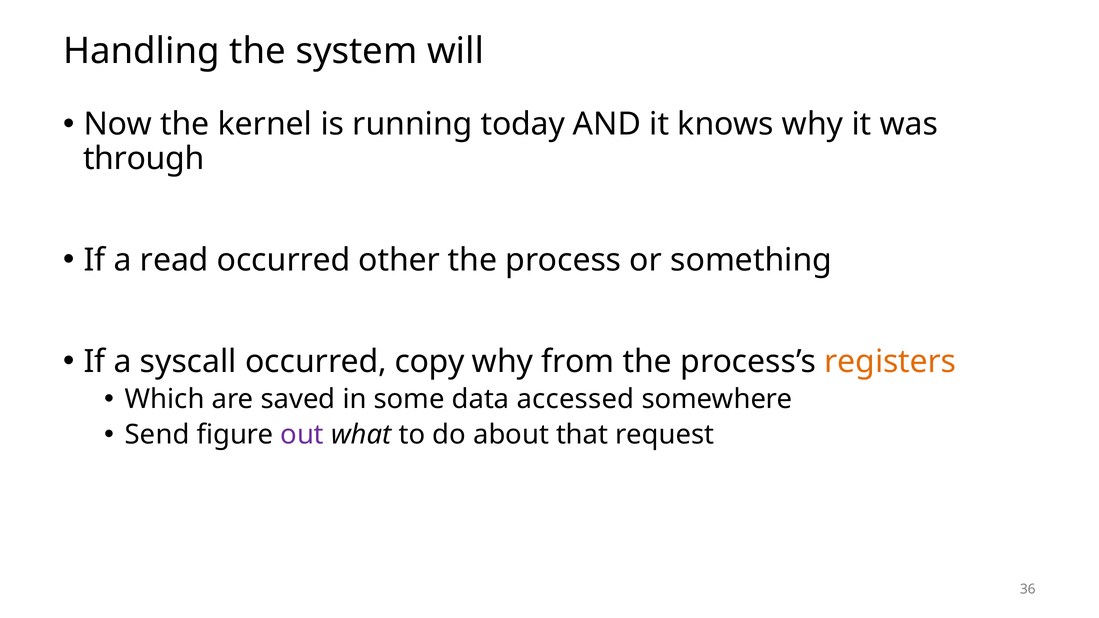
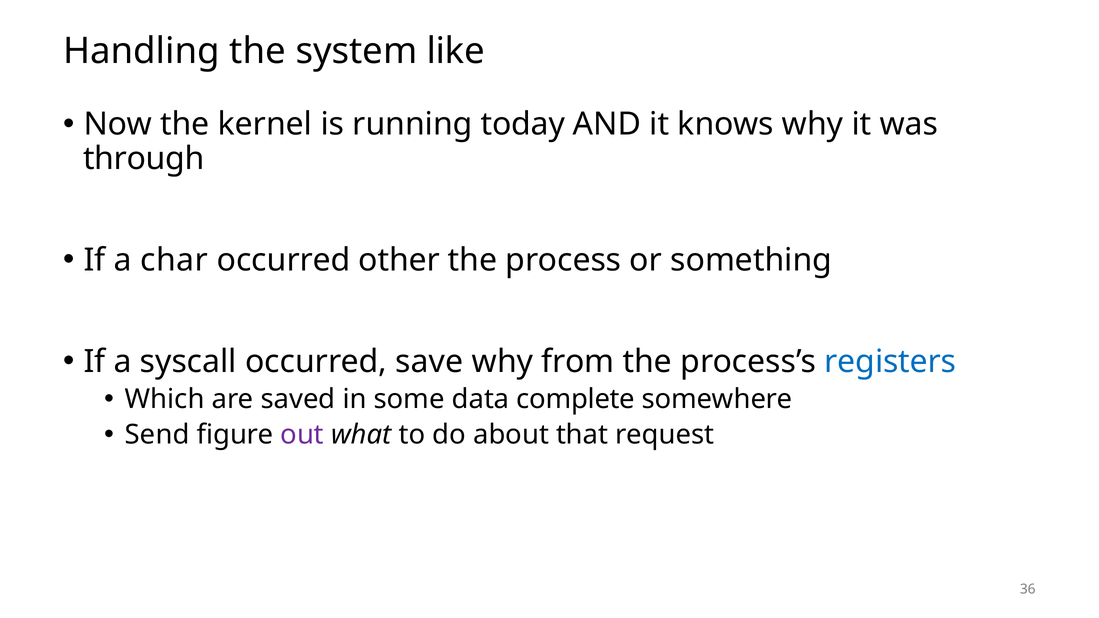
will: will -> like
read: read -> char
copy: copy -> save
registers colour: orange -> blue
accessed: accessed -> complete
